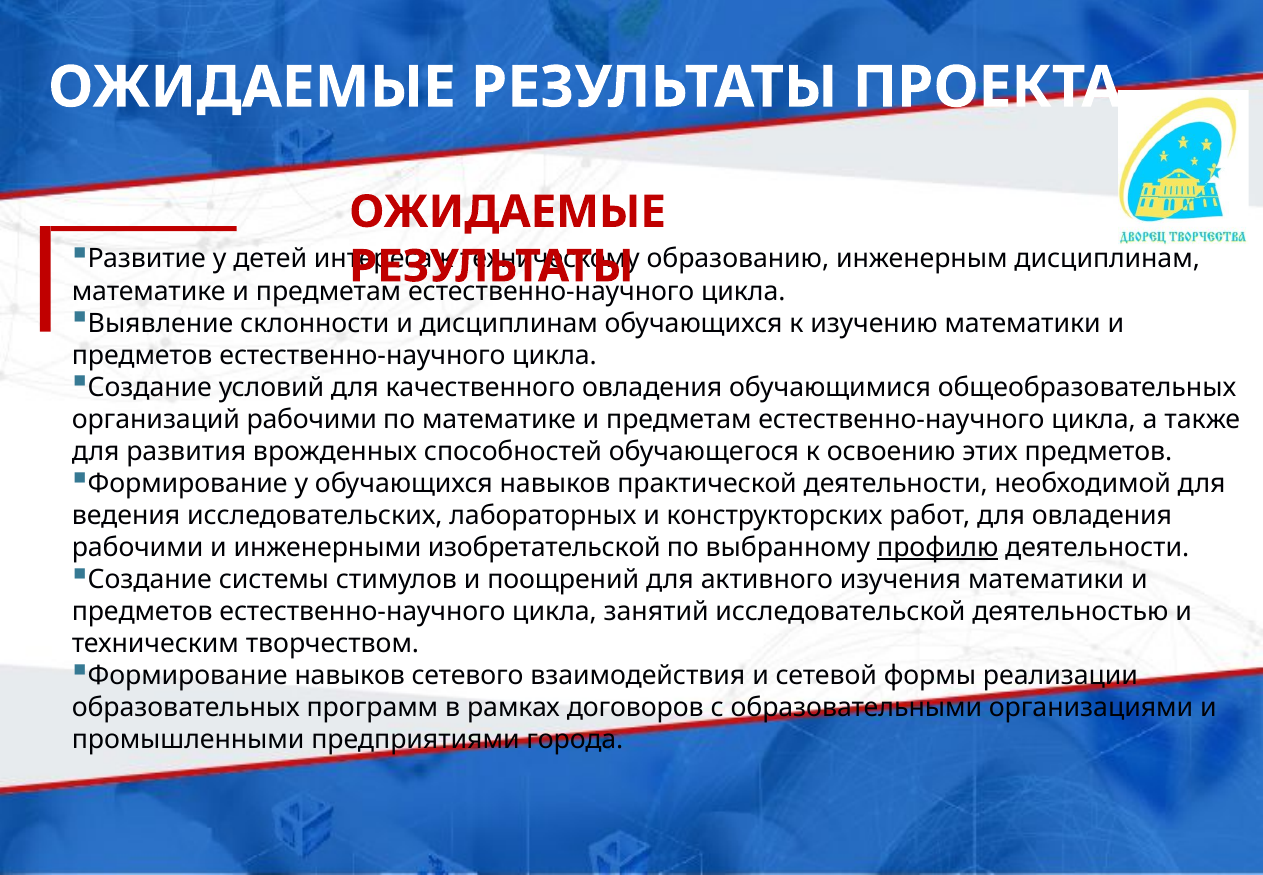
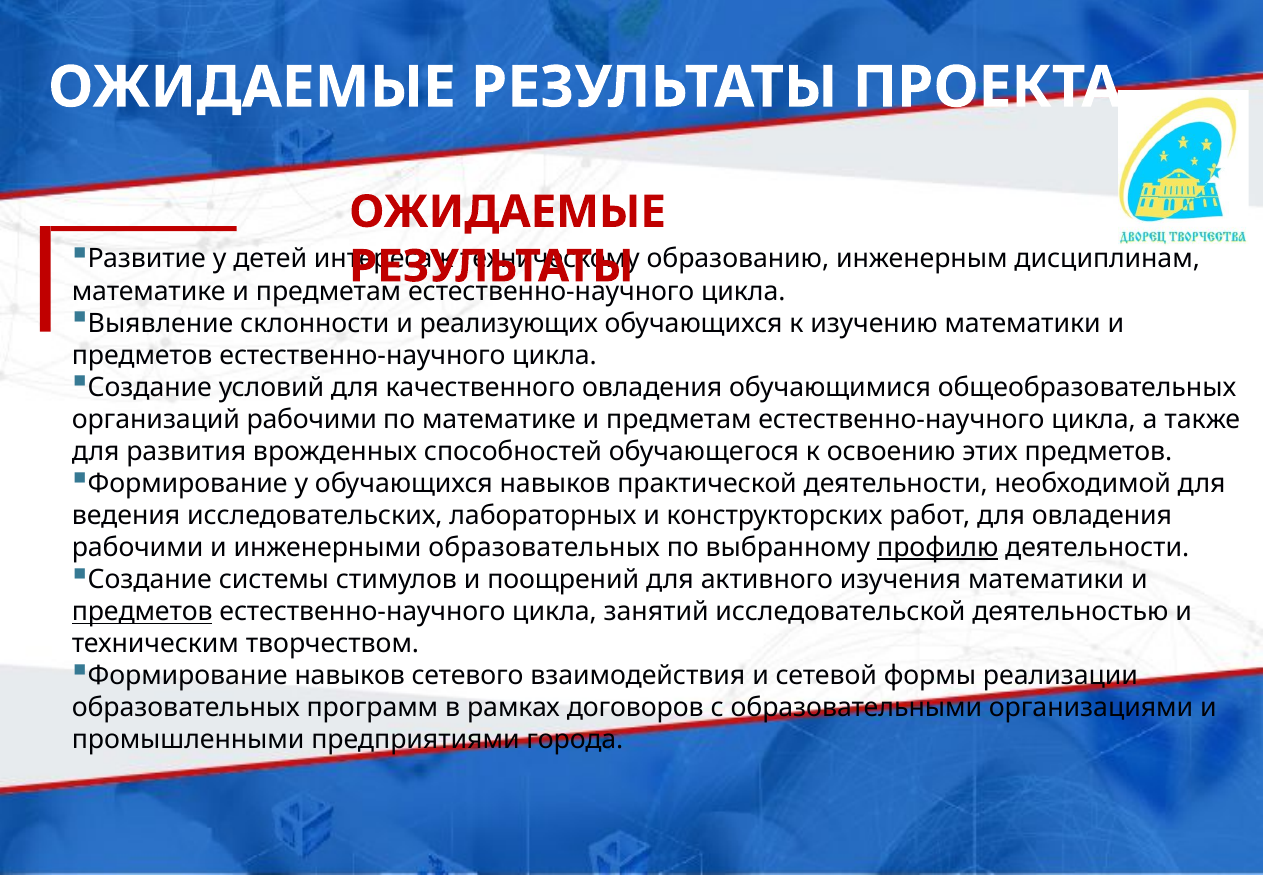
и дисциплинам: дисциплинам -> реализующих
инженерными изобретательской: изобретательской -> образовательных
предметов at (142, 611) underline: none -> present
